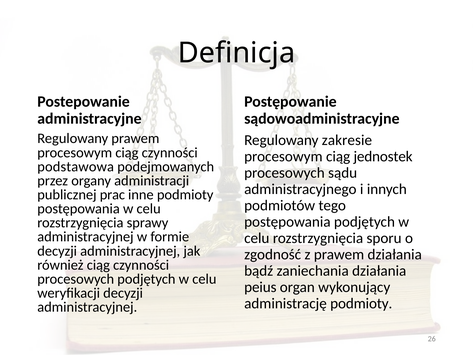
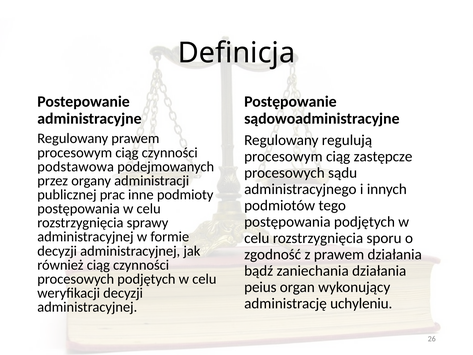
zakresie: zakresie -> regulują
jednostek: jednostek -> zastępcze
administrację podmioty: podmioty -> uchyleniu
